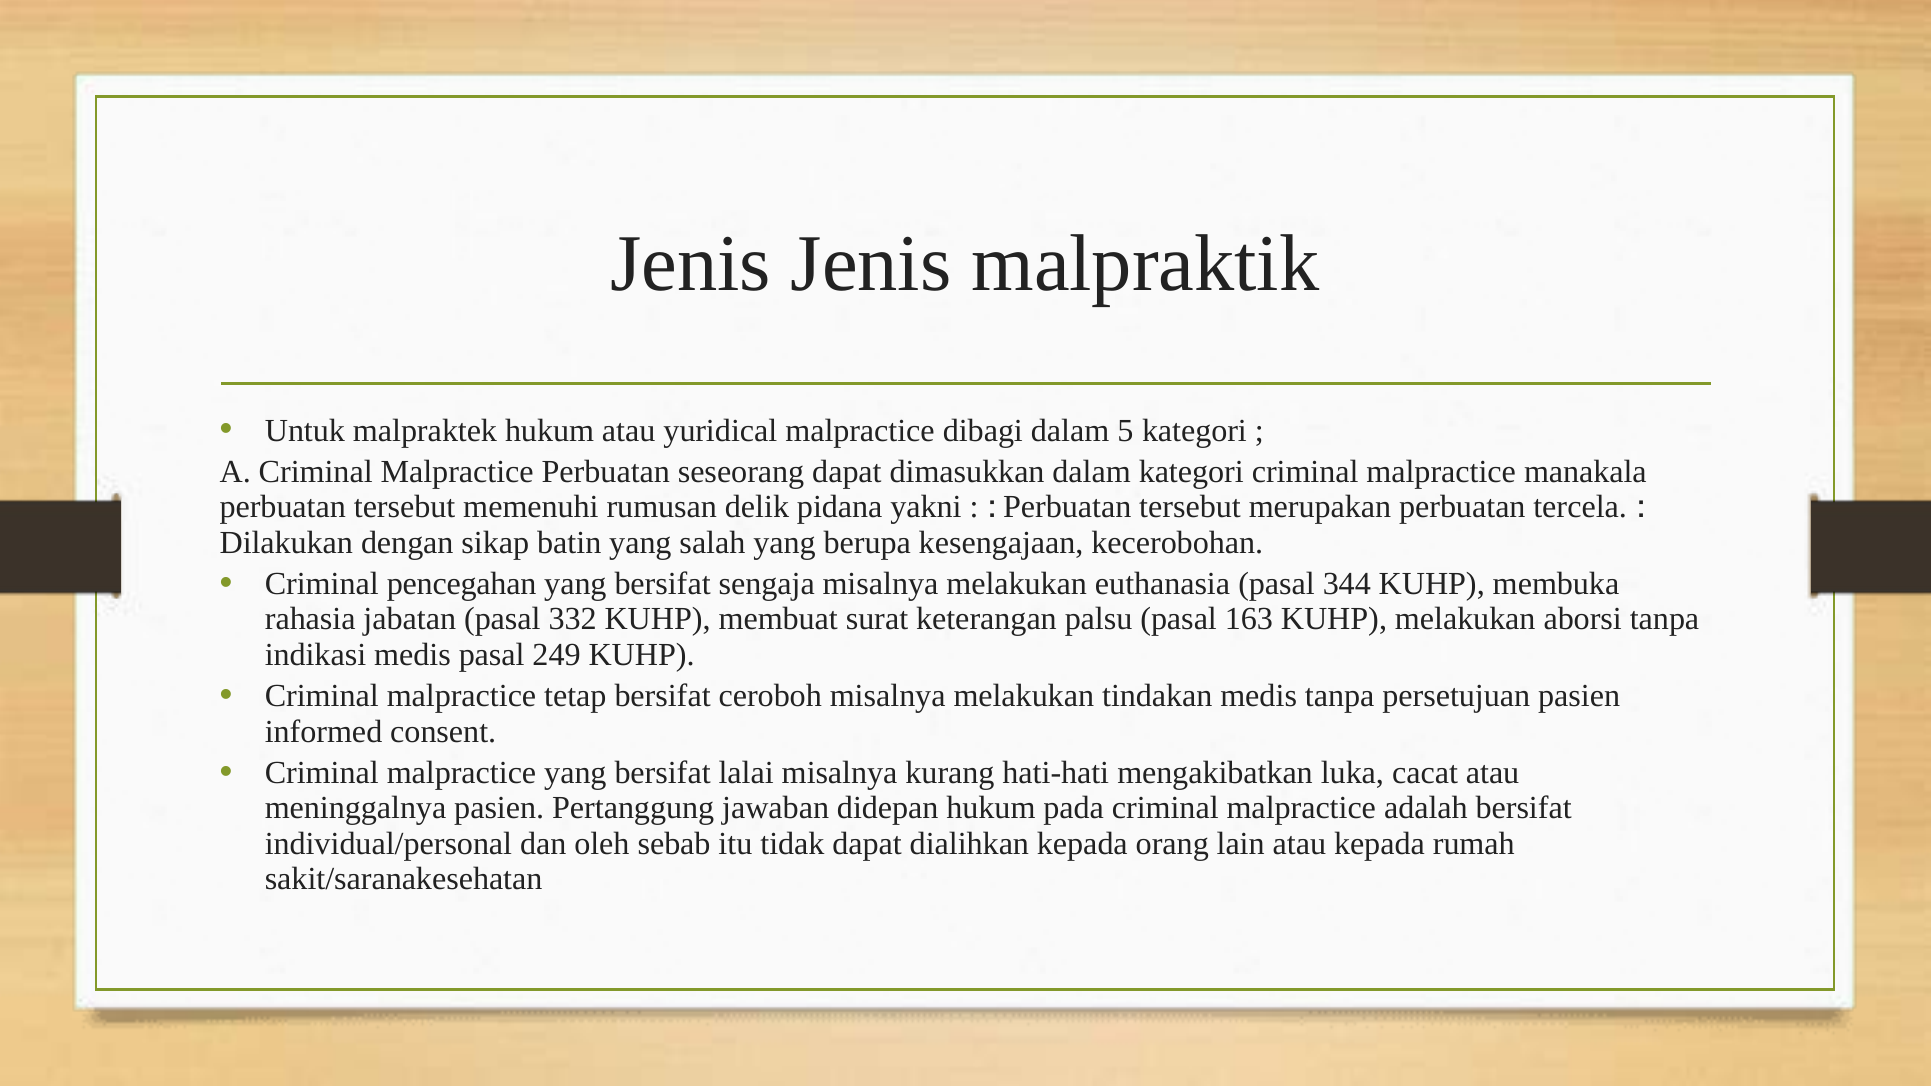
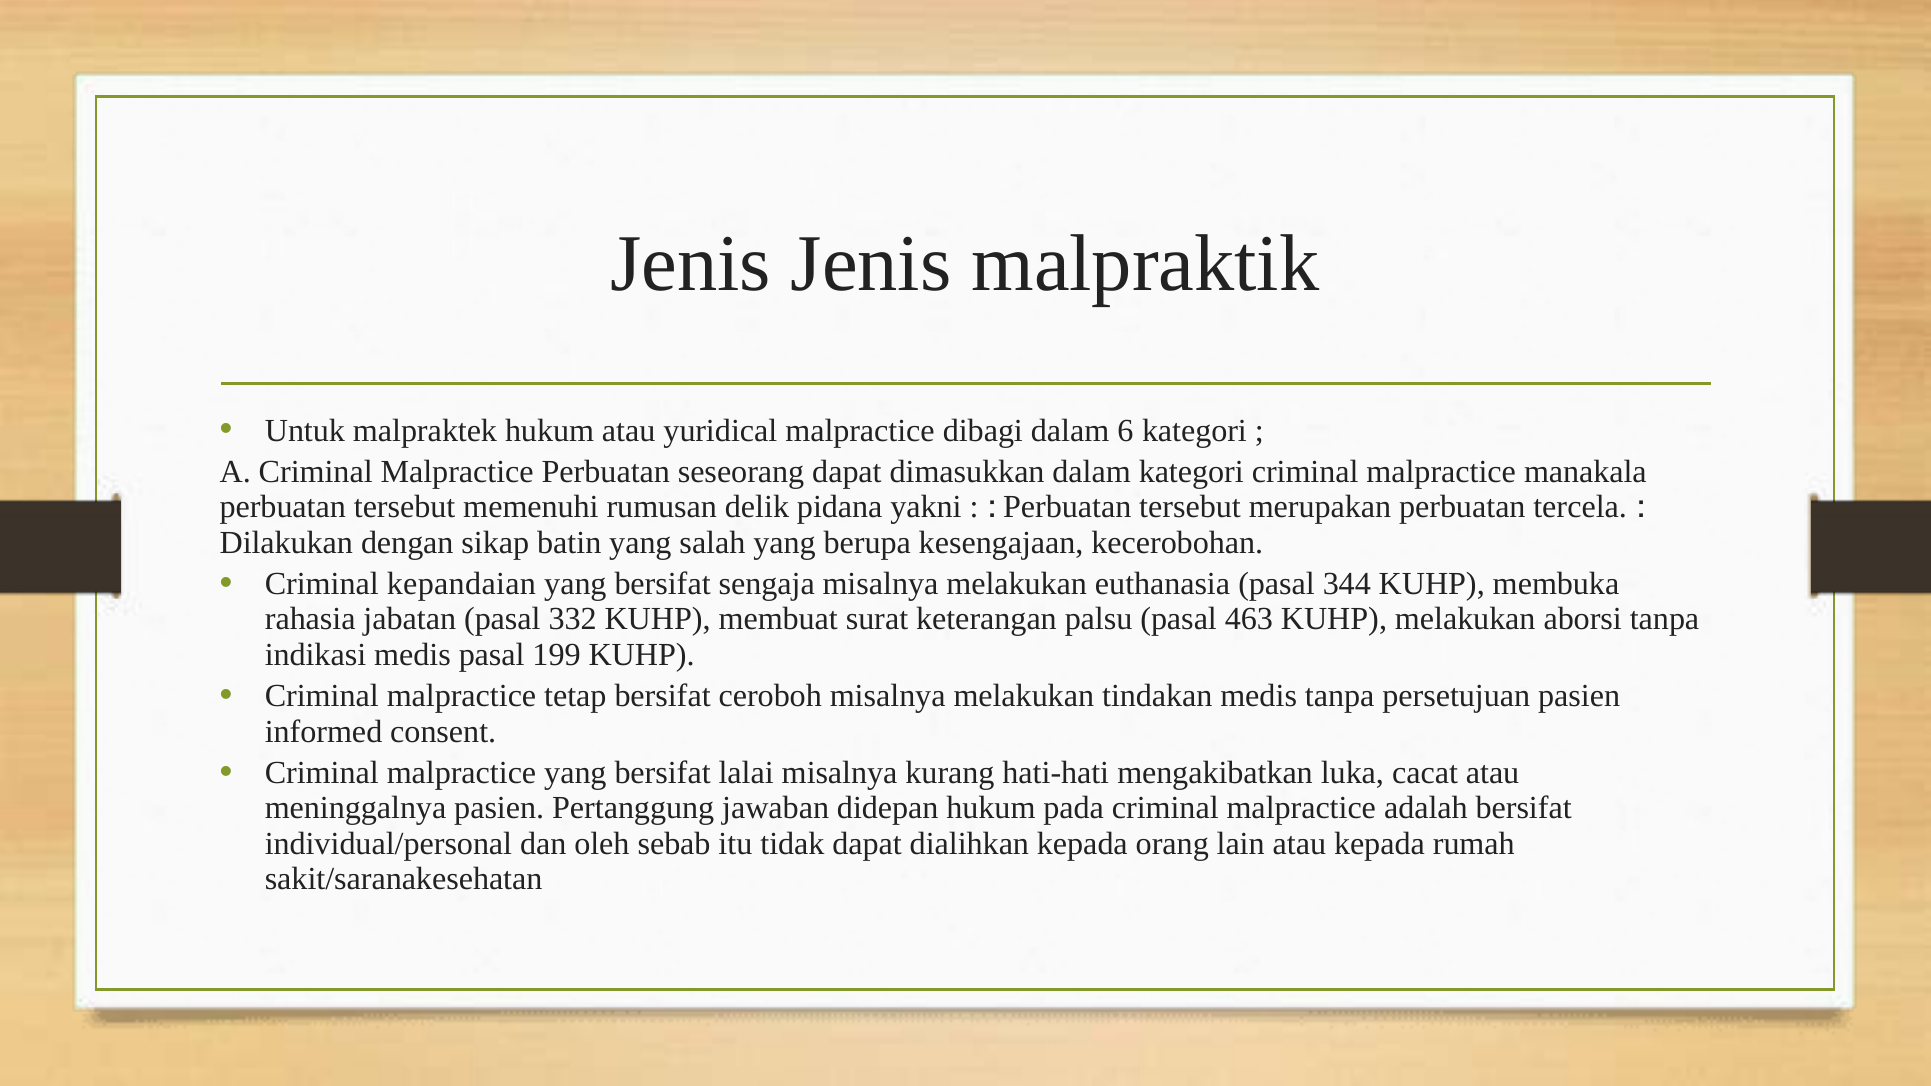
5: 5 -> 6
pencegahan: pencegahan -> kepandaian
163: 163 -> 463
249: 249 -> 199
